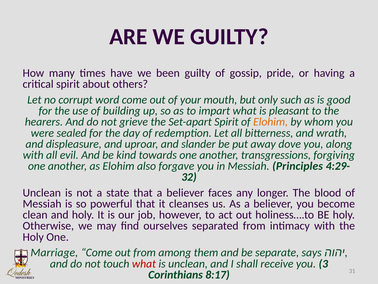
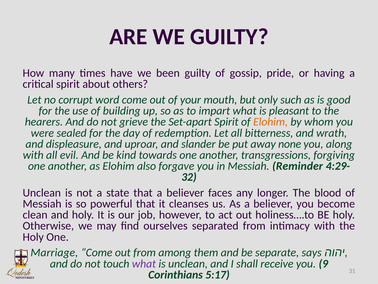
dove: dove -> none
Principles: Principles -> Reminder
what at (144, 263) colour: red -> purple
3: 3 -> 9
8:17: 8:17 -> 5:17
